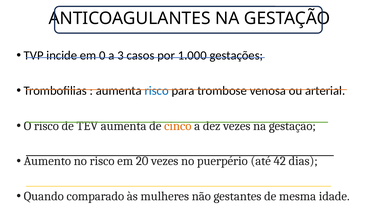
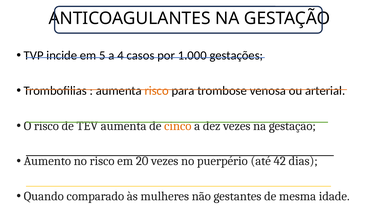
0: 0 -> 5
3: 3 -> 4
risco at (157, 91) colour: blue -> orange
